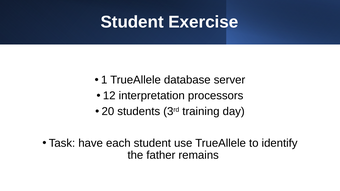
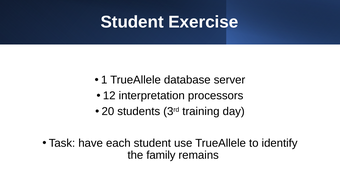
father: father -> family
